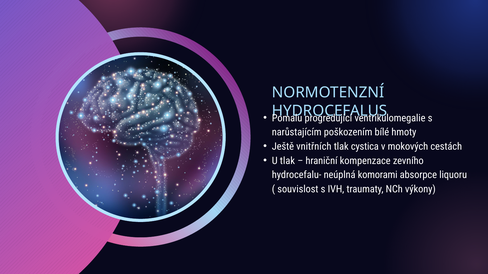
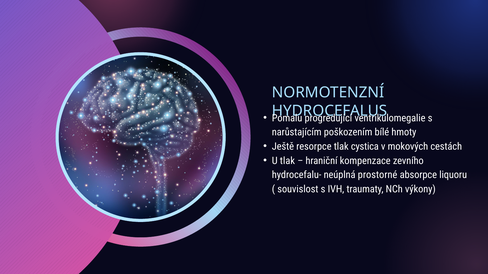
vnitřních: vnitřních -> resorpce
komorami: komorami -> prostorné
